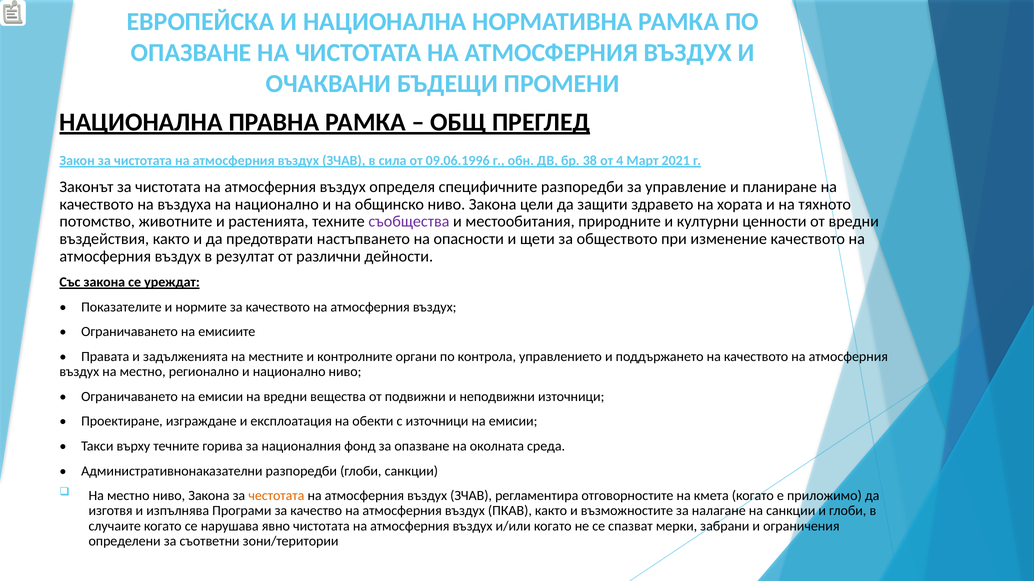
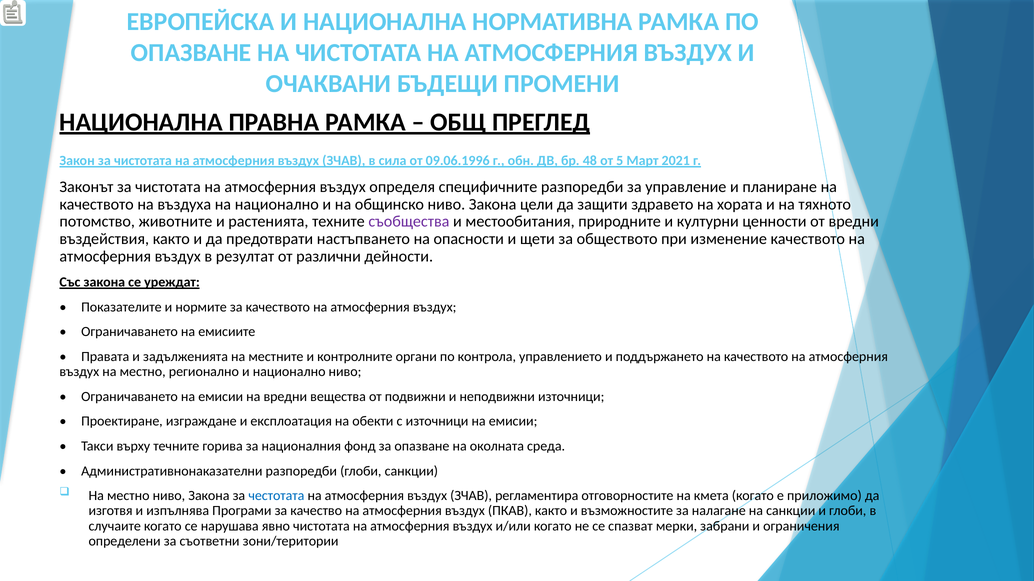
38: 38 -> 48
4: 4 -> 5
честотата colour: orange -> blue
